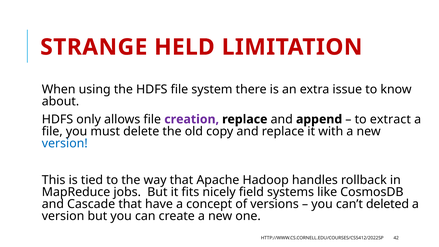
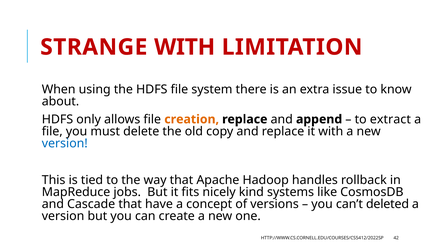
STRANGE HELD: HELD -> WITH
creation colour: purple -> orange
field: field -> kind
